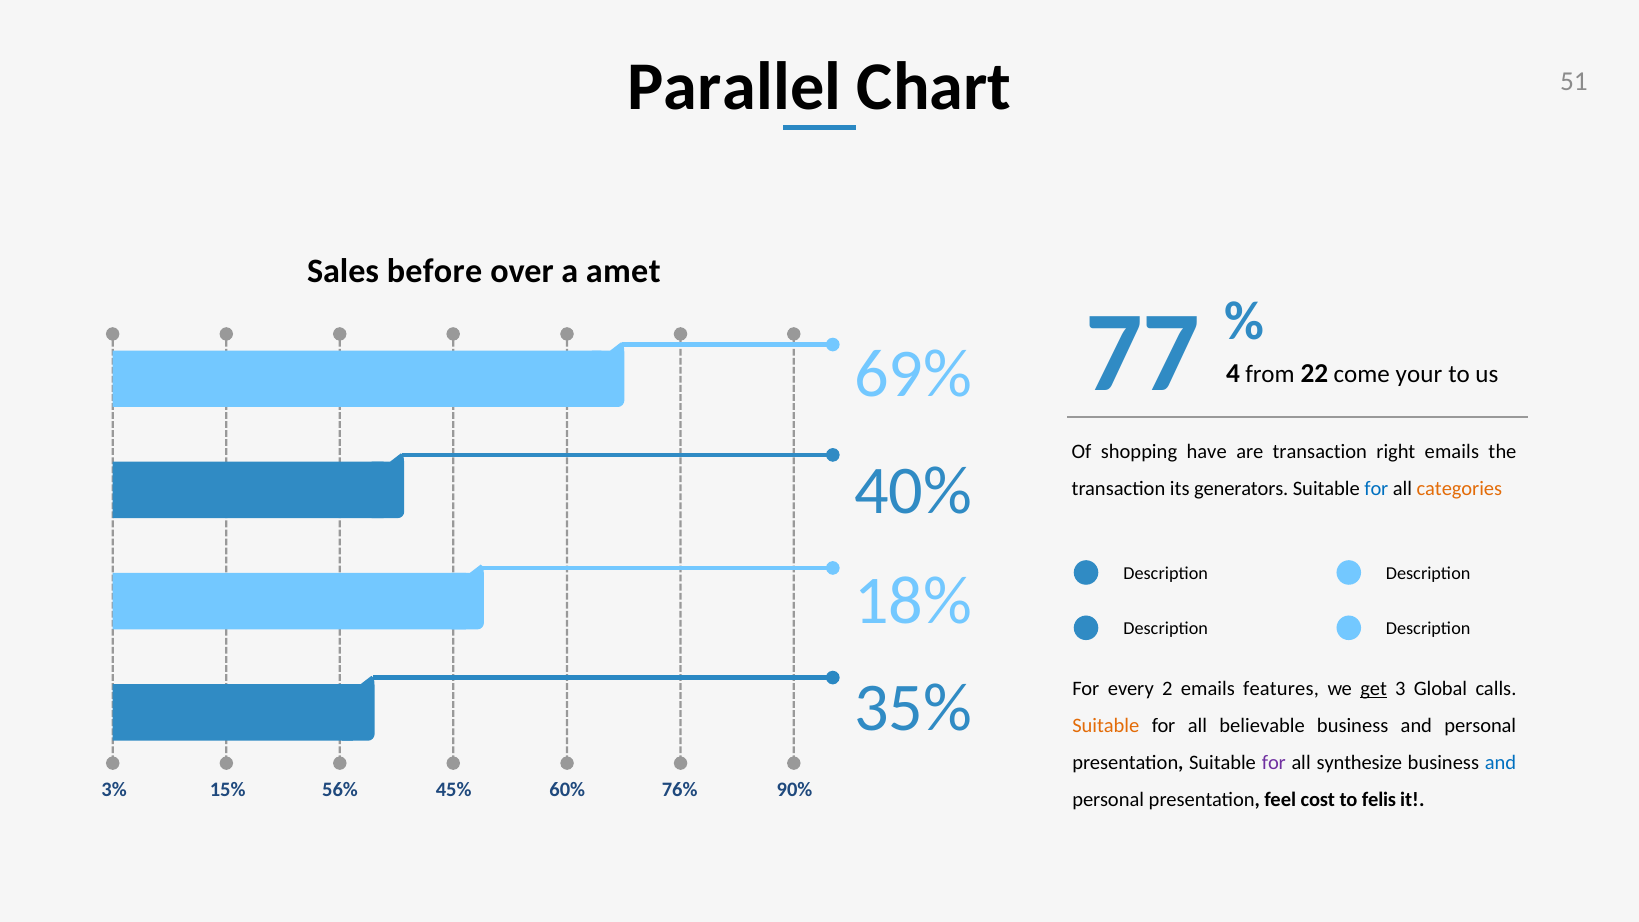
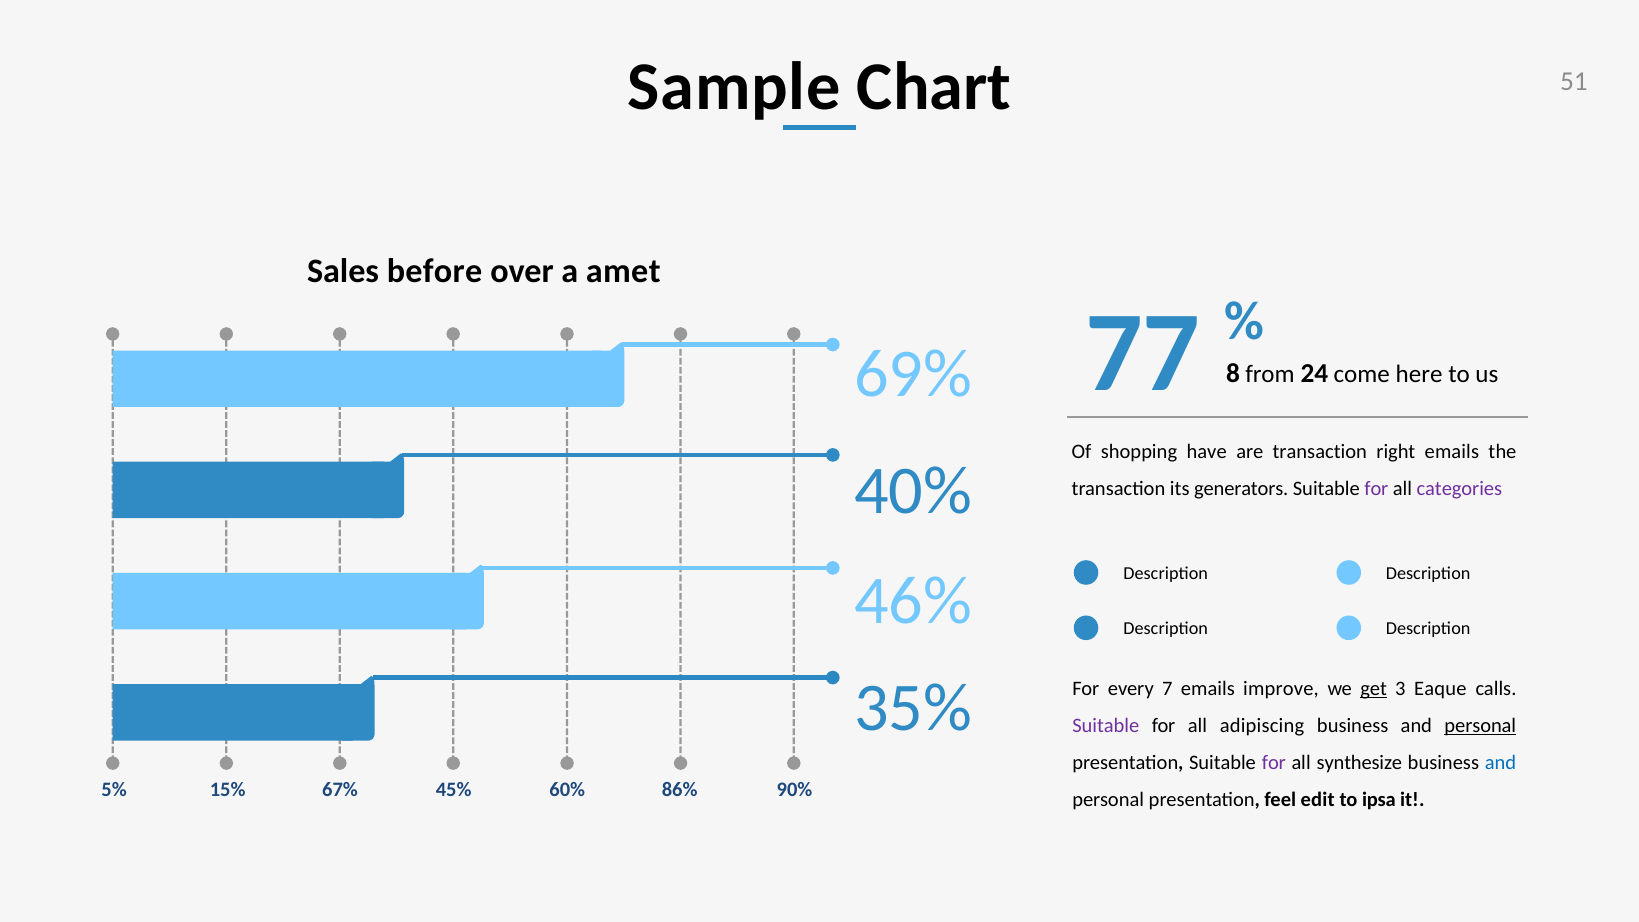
Parallel: Parallel -> Sample
4: 4 -> 8
22: 22 -> 24
your: your -> here
for at (1376, 488) colour: blue -> purple
categories colour: orange -> purple
18%: 18% -> 46%
2: 2 -> 7
features: features -> improve
Global: Global -> Eaque
Suitable at (1106, 726) colour: orange -> purple
believable: believable -> adipiscing
personal at (1480, 726) underline: none -> present
3%: 3% -> 5%
56%: 56% -> 67%
76%: 76% -> 86%
cost: cost -> edit
felis: felis -> ipsa
